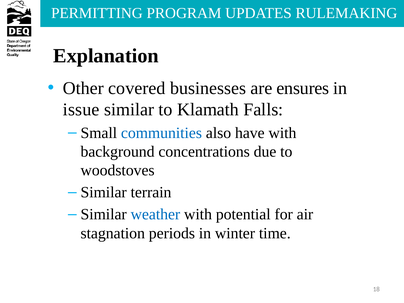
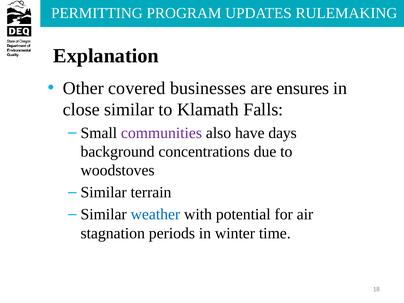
issue: issue -> close
communities colour: blue -> purple
have with: with -> days
